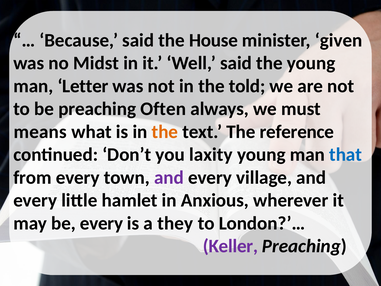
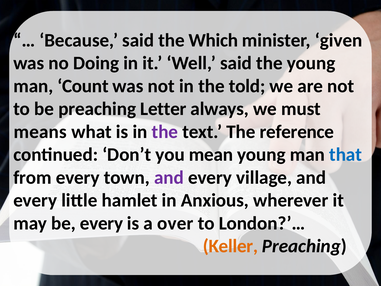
House: House -> Which
Midst: Midst -> Doing
Letter: Letter -> Count
Often: Often -> Letter
the at (165, 132) colour: orange -> purple
laxity: laxity -> mean
they: they -> over
Keller colour: purple -> orange
